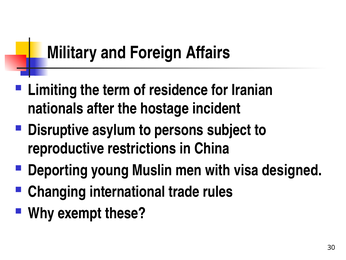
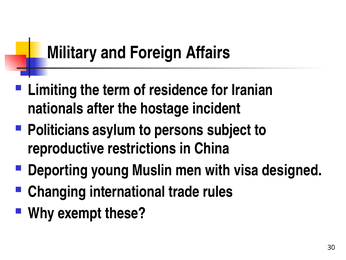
Disruptive: Disruptive -> Politicians
